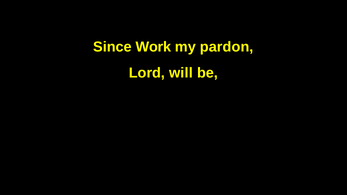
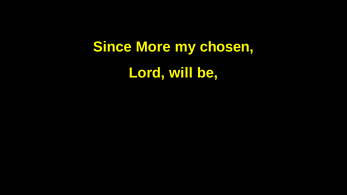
Work: Work -> More
pardon: pardon -> chosen
